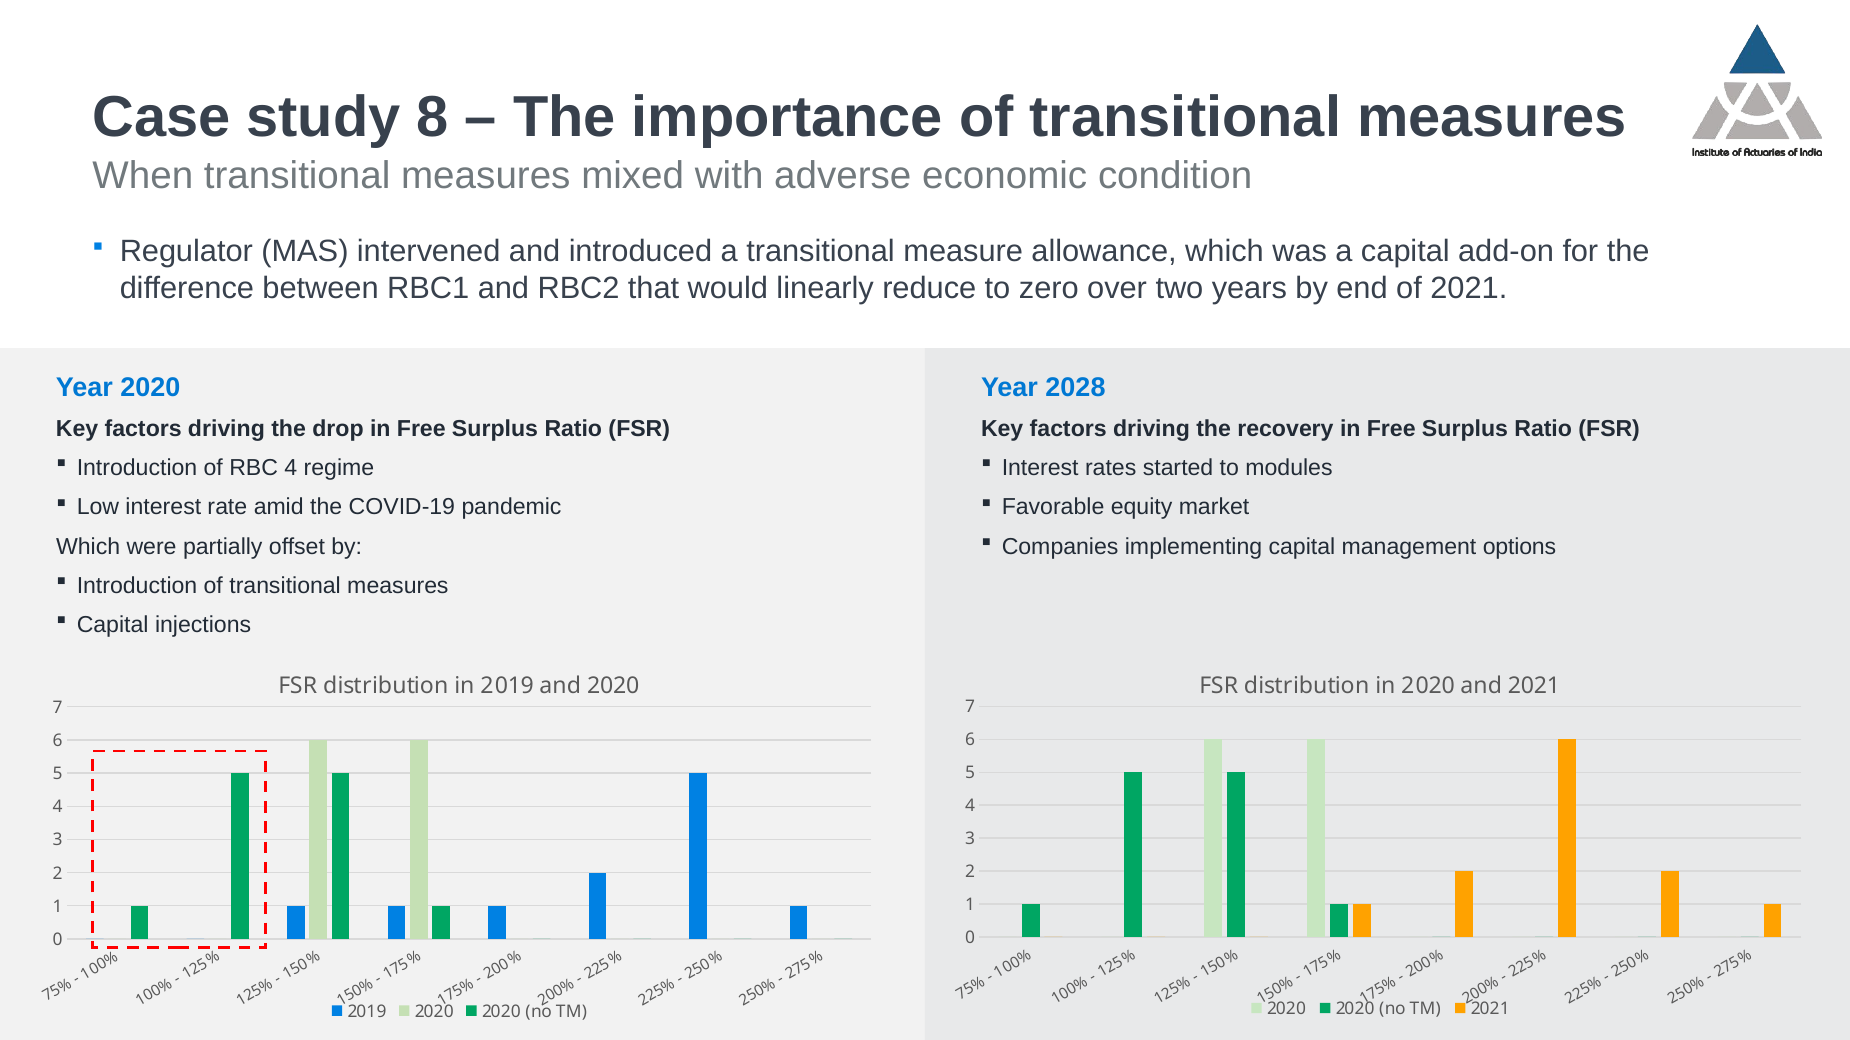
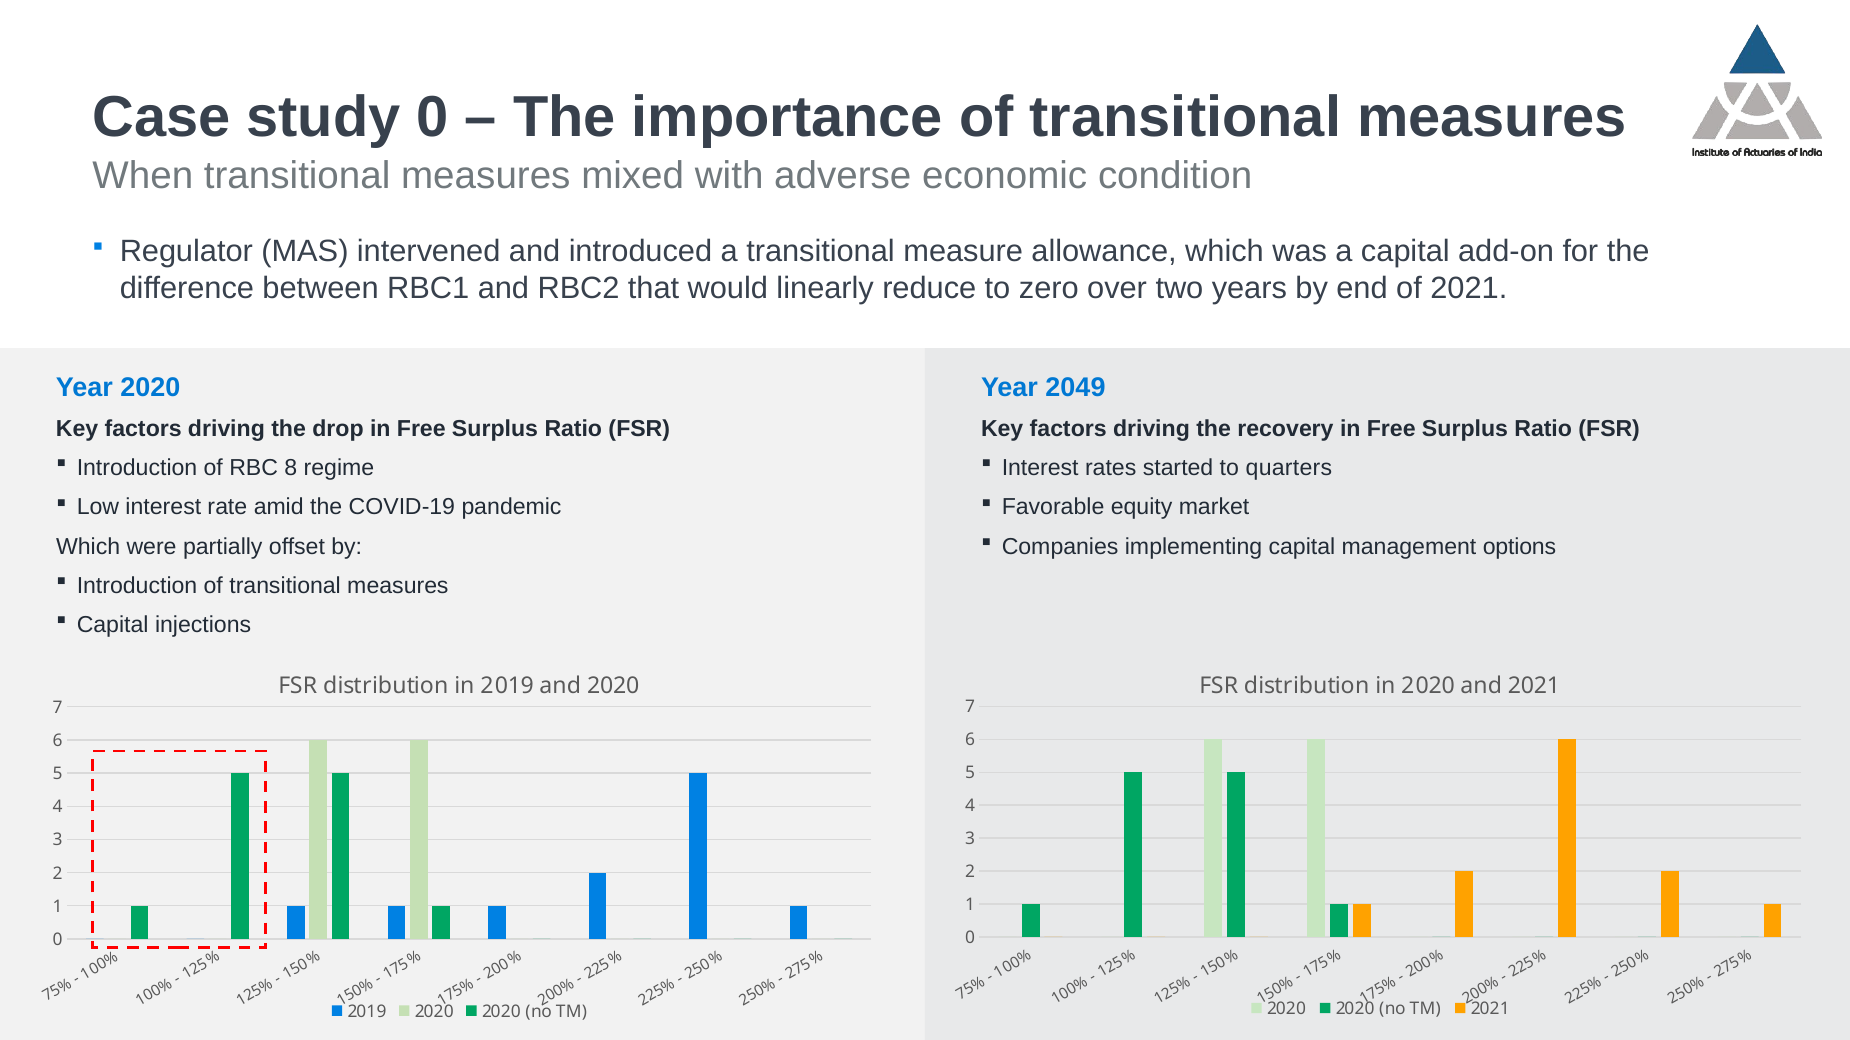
study 8: 8 -> 0
2028: 2028 -> 2049
RBC 4: 4 -> 8
modules: modules -> quarters
